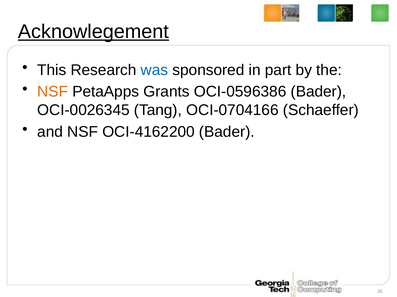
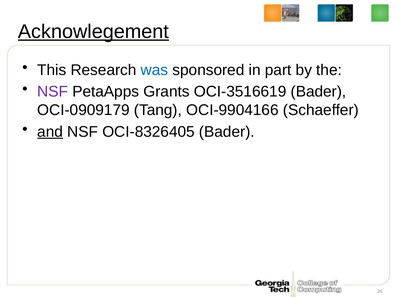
NSF at (53, 92) colour: orange -> purple
OCI-0596386: OCI-0596386 -> OCI-3516619
OCI-0026345: OCI-0026345 -> OCI-0909179
OCI-0704166: OCI-0704166 -> OCI-9904166
and underline: none -> present
OCI-4162200: OCI-4162200 -> OCI-8326405
